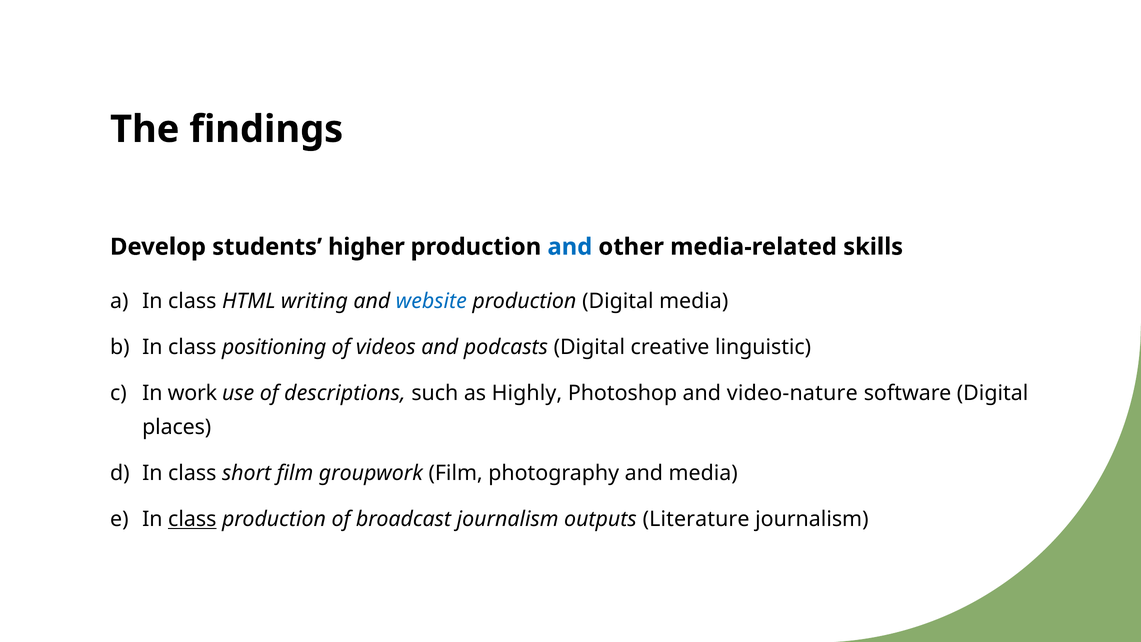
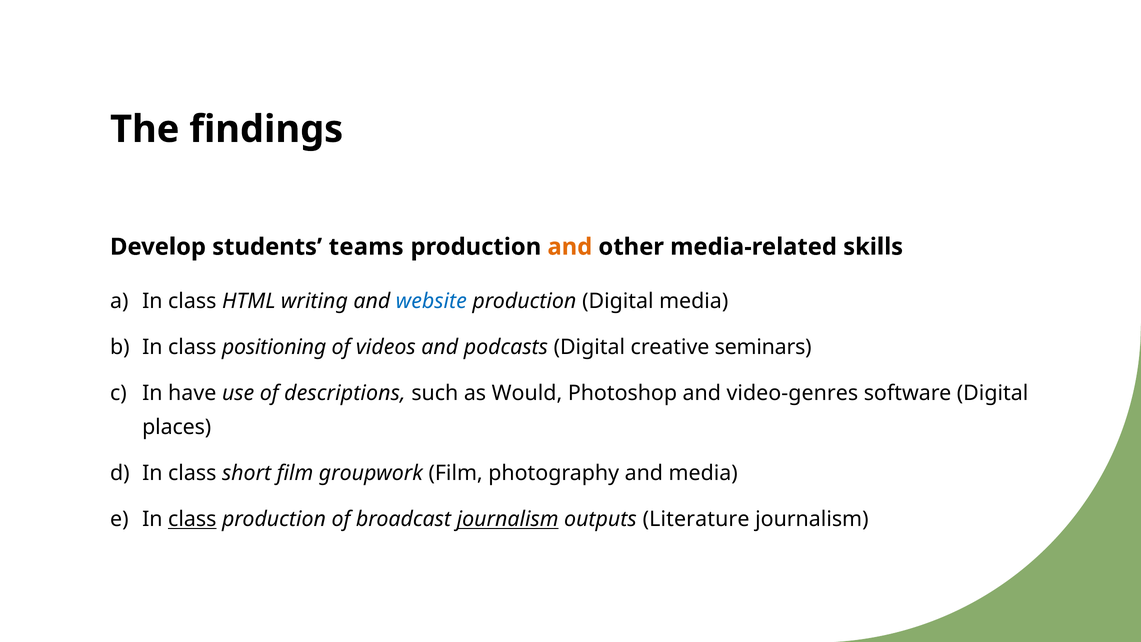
higher: higher -> teams
and at (570, 247) colour: blue -> orange
linguistic: linguistic -> seminars
work: work -> have
Highly: Highly -> Would
video-nature: video-nature -> video-genres
journalism at (508, 519) underline: none -> present
